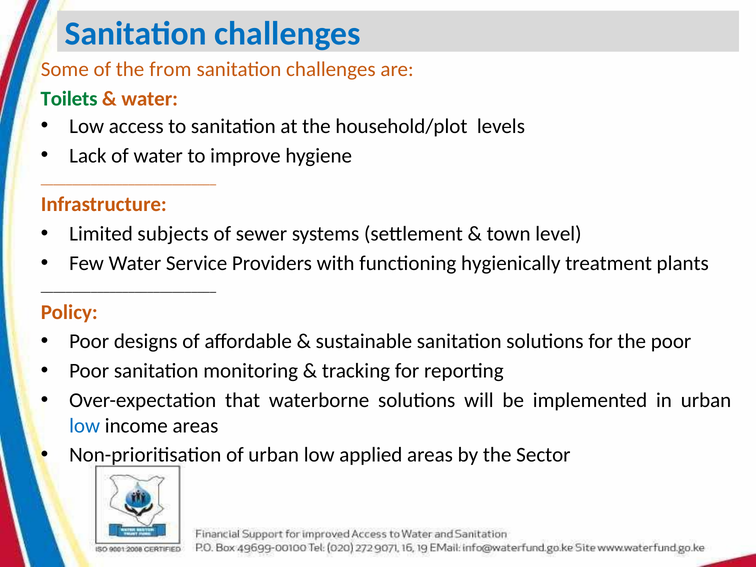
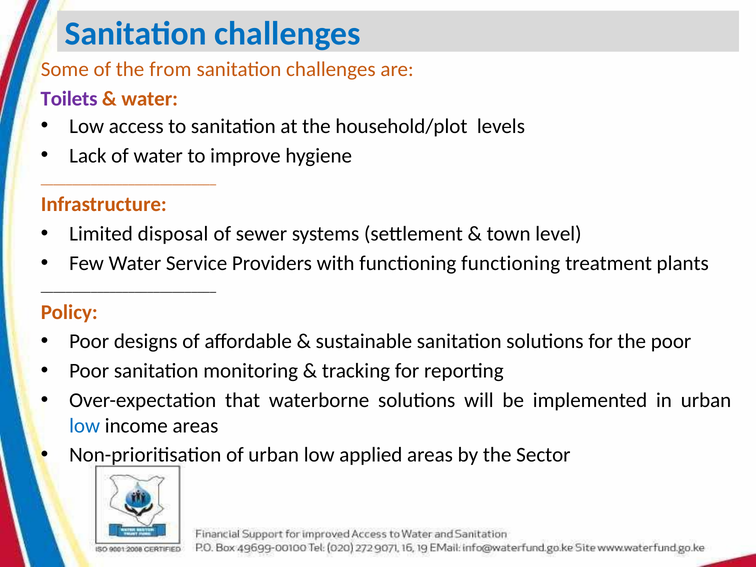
Toilets colour: green -> purple
subjects: subjects -> disposal
functioning hygienically: hygienically -> functioning
